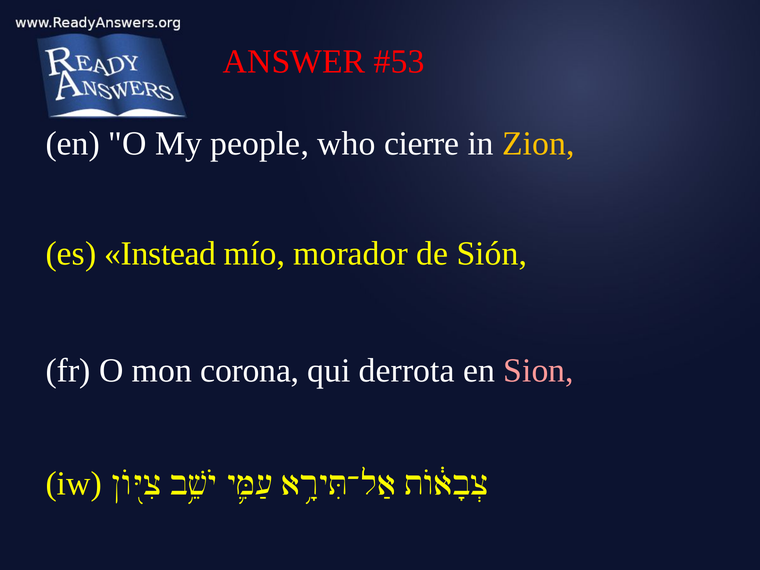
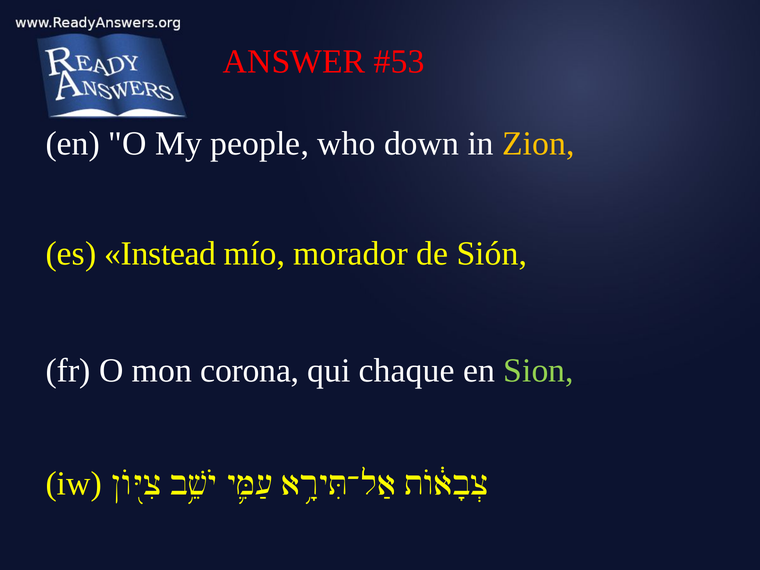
cierre: cierre -> down
derrota: derrota -> chaque
Sion colour: pink -> light green
